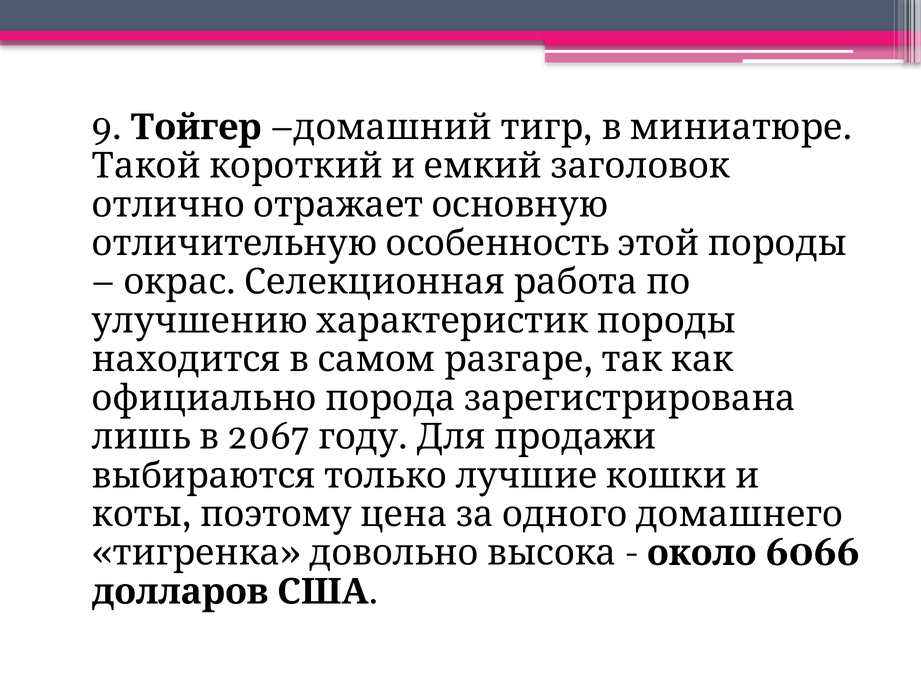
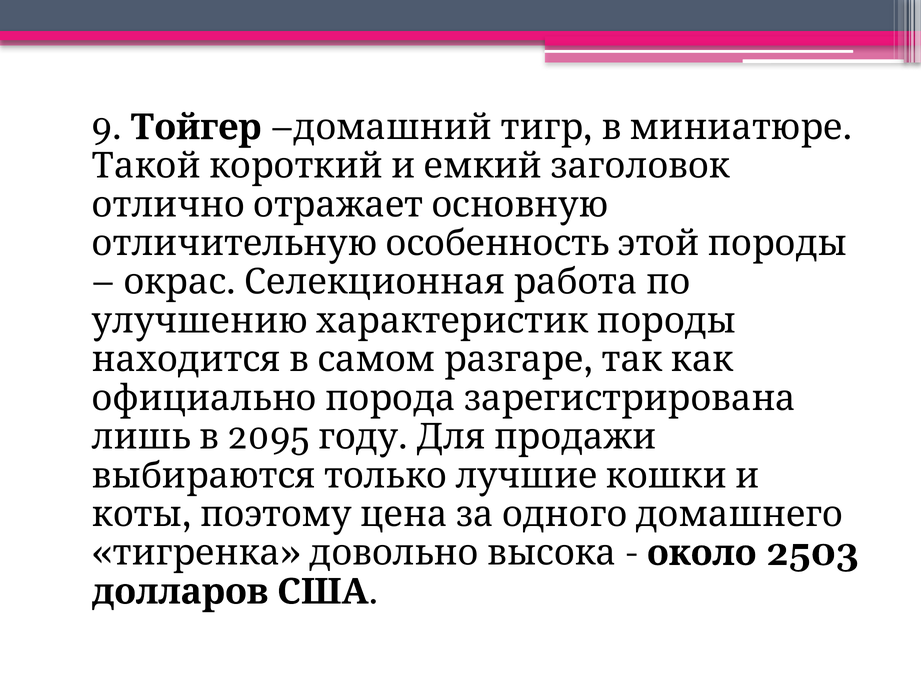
2067: 2067 -> 2095
6066: 6066 -> 2503
